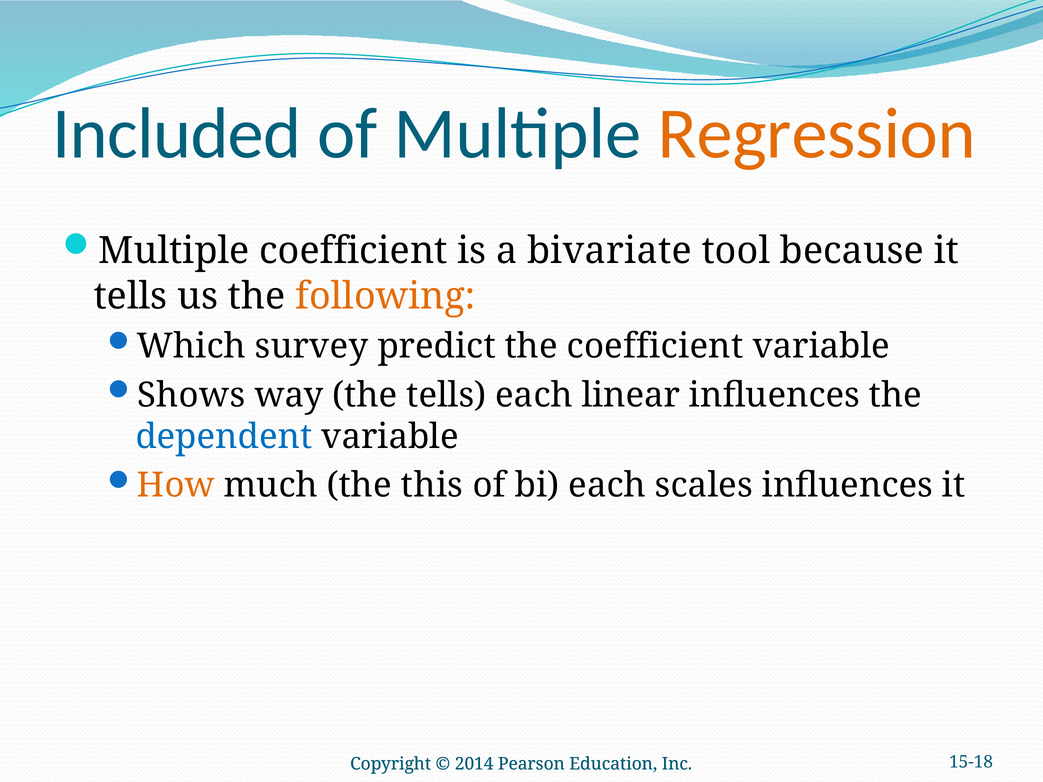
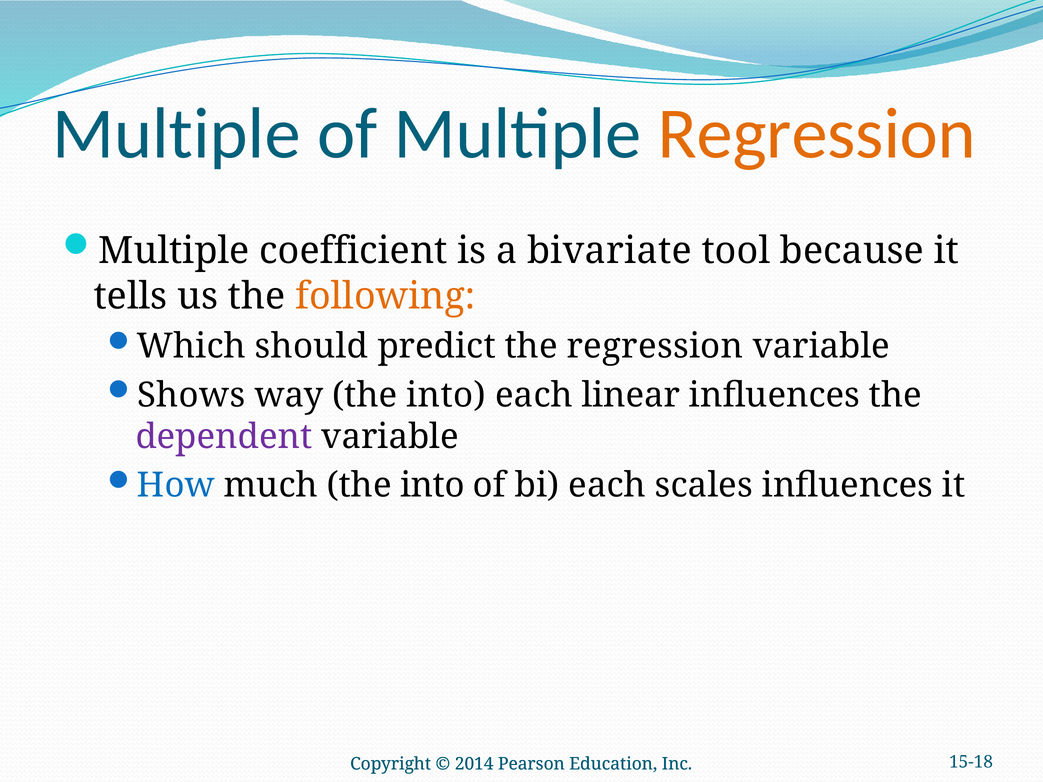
Included at (177, 134): Included -> Multiple
survey: survey -> should
the coefficient: coefficient -> regression
way the tells: tells -> into
dependent colour: blue -> purple
How colour: orange -> blue
much the this: this -> into
